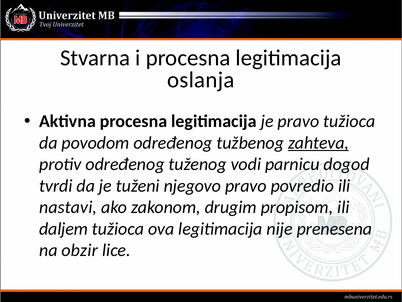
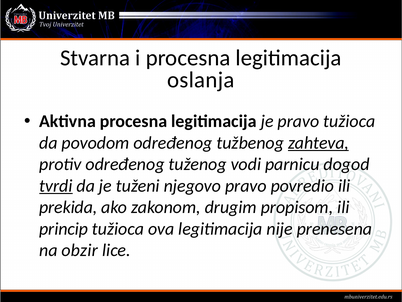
tvrdi underline: none -> present
nastavi: nastavi -> prekida
daljem: daljem -> princip
